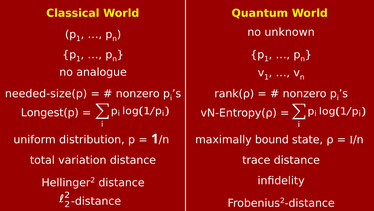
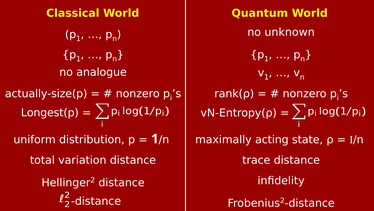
needed-size(p: needed-size(p -> actually-size(p
bound: bound -> acting
